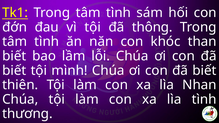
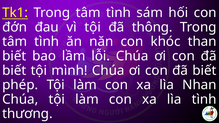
thiên: thiên -> phép
